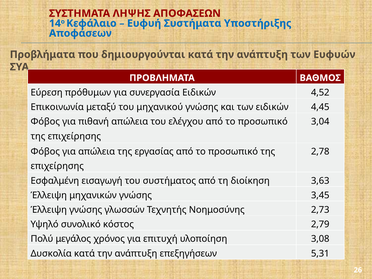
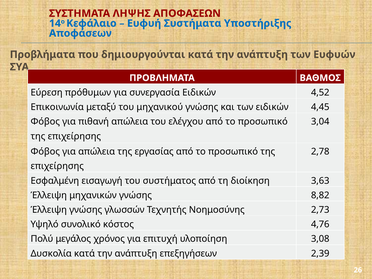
3,45: 3,45 -> 8,82
2,79: 2,79 -> 4,76
5,31: 5,31 -> 2,39
